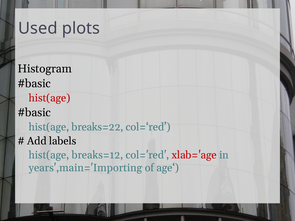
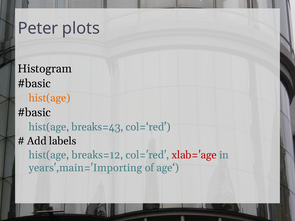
Used: Used -> Peter
hist(age at (49, 98) colour: red -> orange
breaks=22: breaks=22 -> breaks=43
